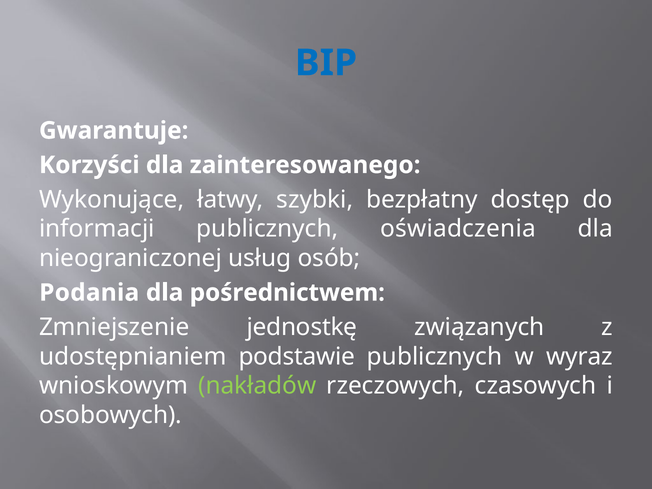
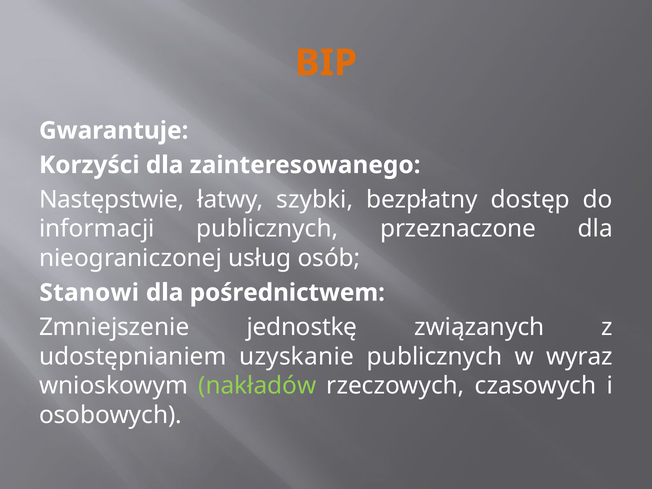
BIP colour: blue -> orange
Wykonujące: Wykonujące -> Następstwie
oświadczenia: oświadczenia -> przeznaczone
Podania: Podania -> Stanowi
podstawie: podstawie -> uzyskanie
